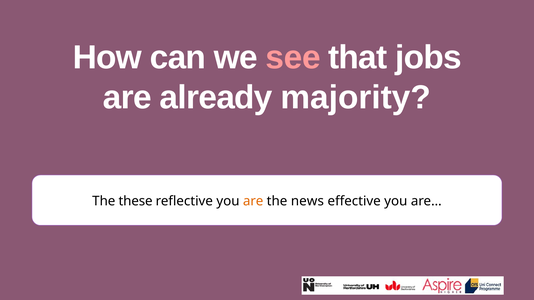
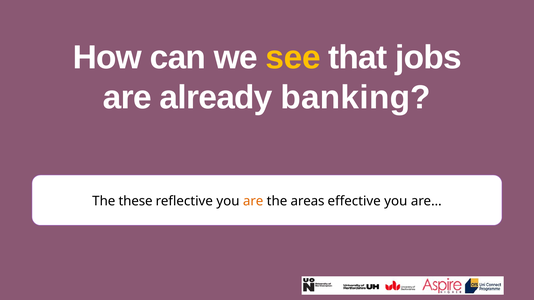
see colour: pink -> yellow
majority: majority -> banking
news: news -> areas
